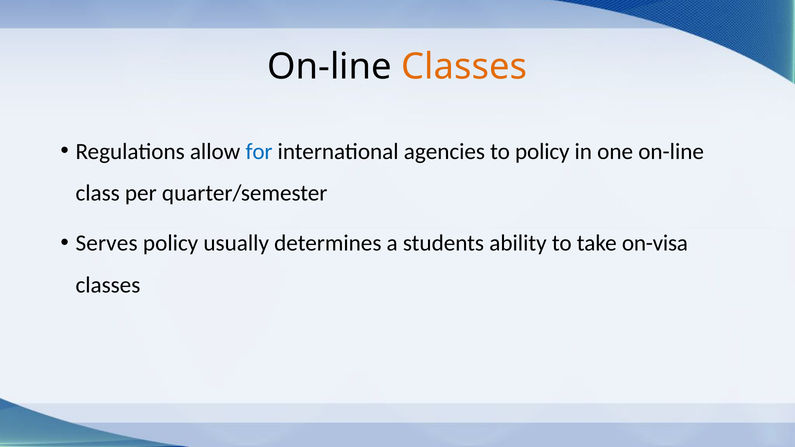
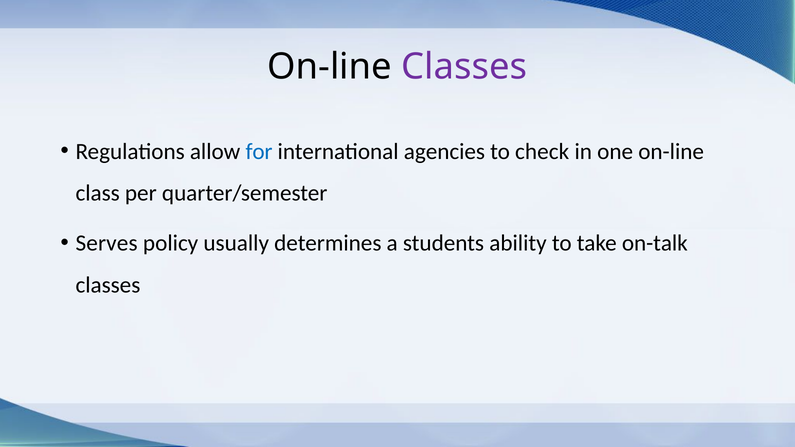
Classes at (464, 67) colour: orange -> purple
to policy: policy -> check
on-visa: on-visa -> on-talk
